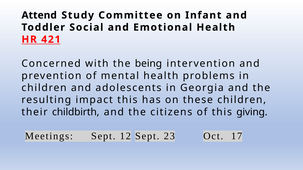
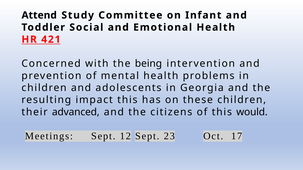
childbirth: childbirth -> advanced
giving: giving -> would
